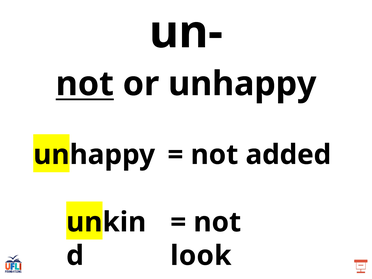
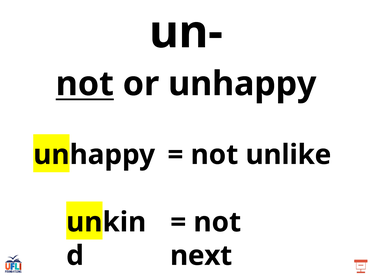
added: added -> unlike
look: look -> next
